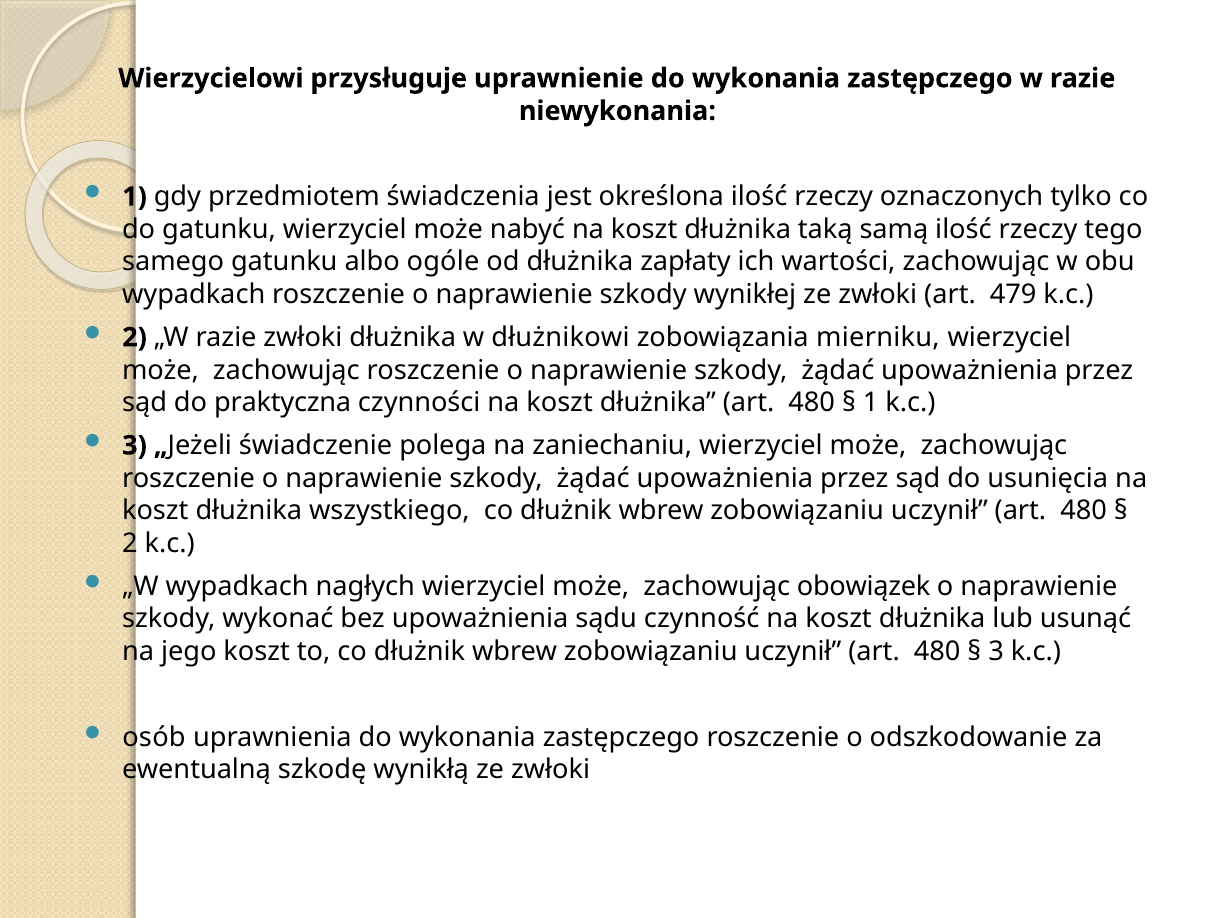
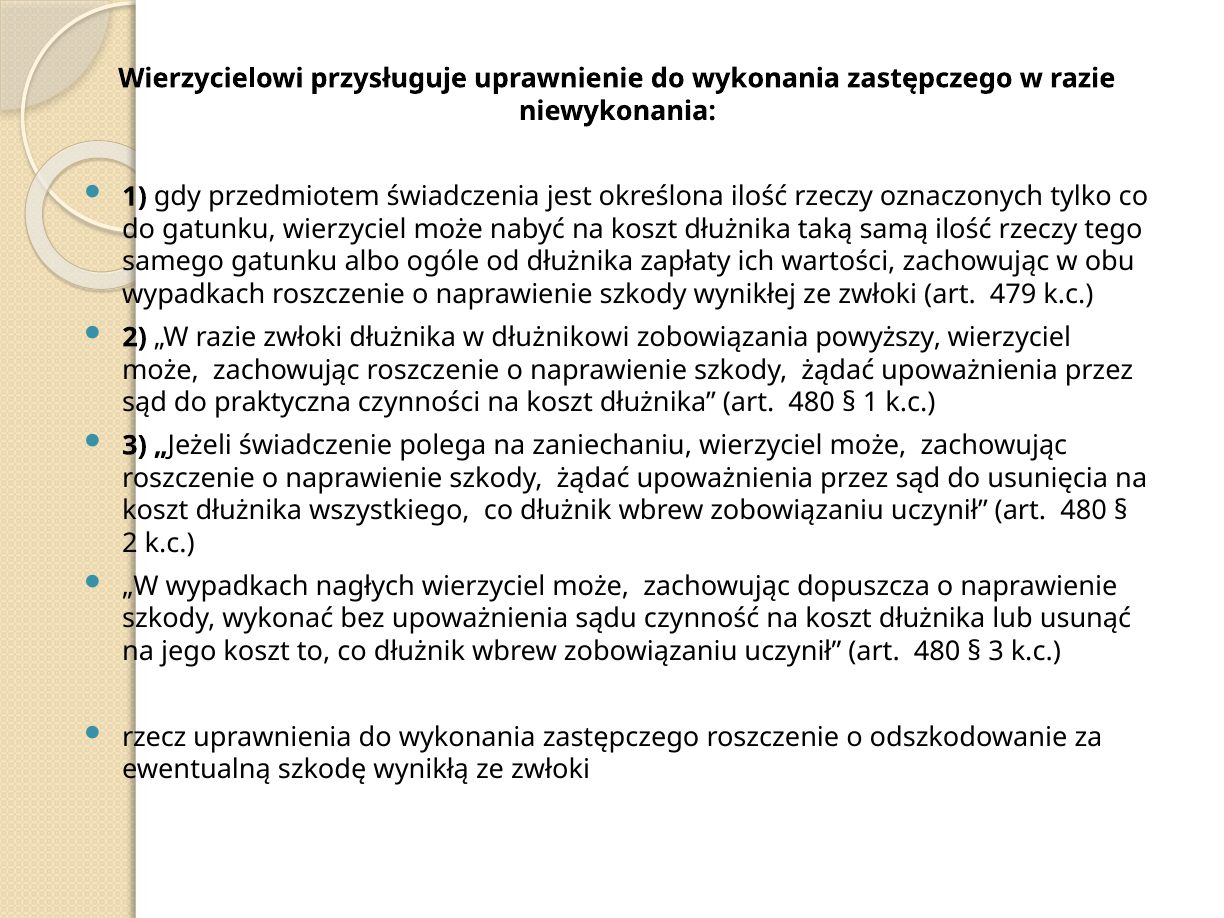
mierniku: mierniku -> powyższy
obowiązek: obowiązek -> dopuszcza
osób: osób -> rzecz
